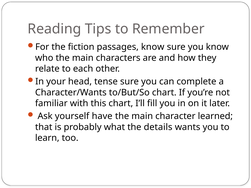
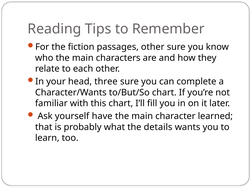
passages know: know -> other
tense: tense -> three
